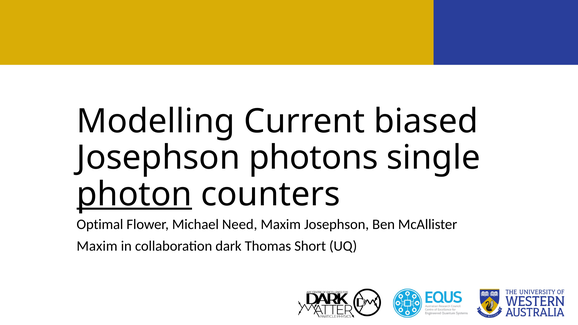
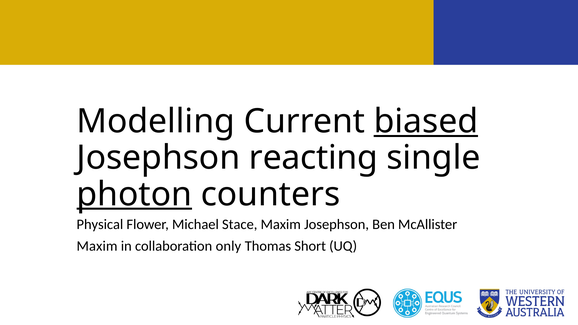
biased underline: none -> present
photons: photons -> reacting
Optimal: Optimal -> Physical
Need: Need -> Stace
dark: dark -> only
